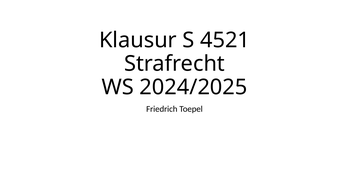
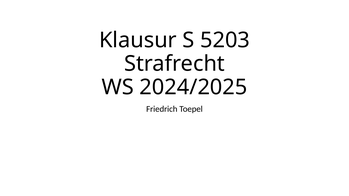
4521: 4521 -> 5203
